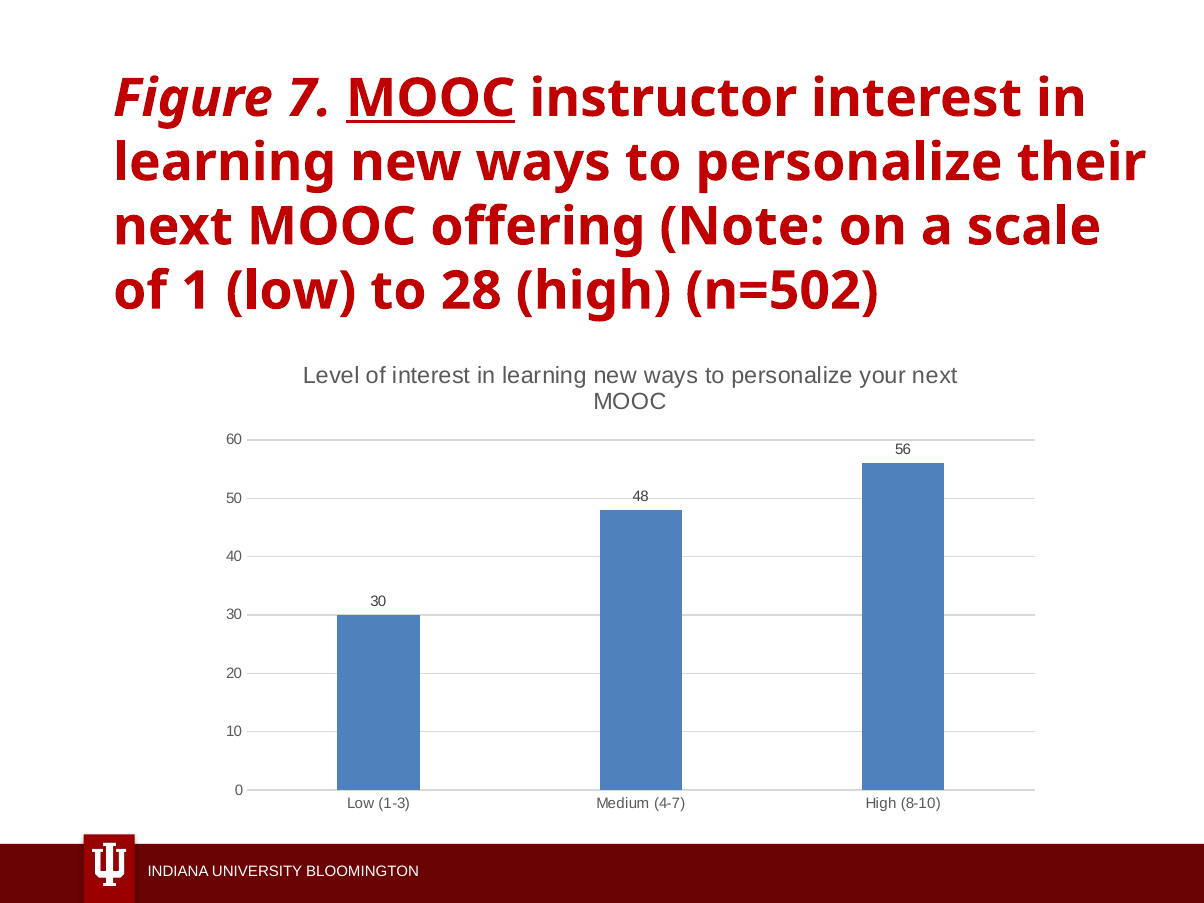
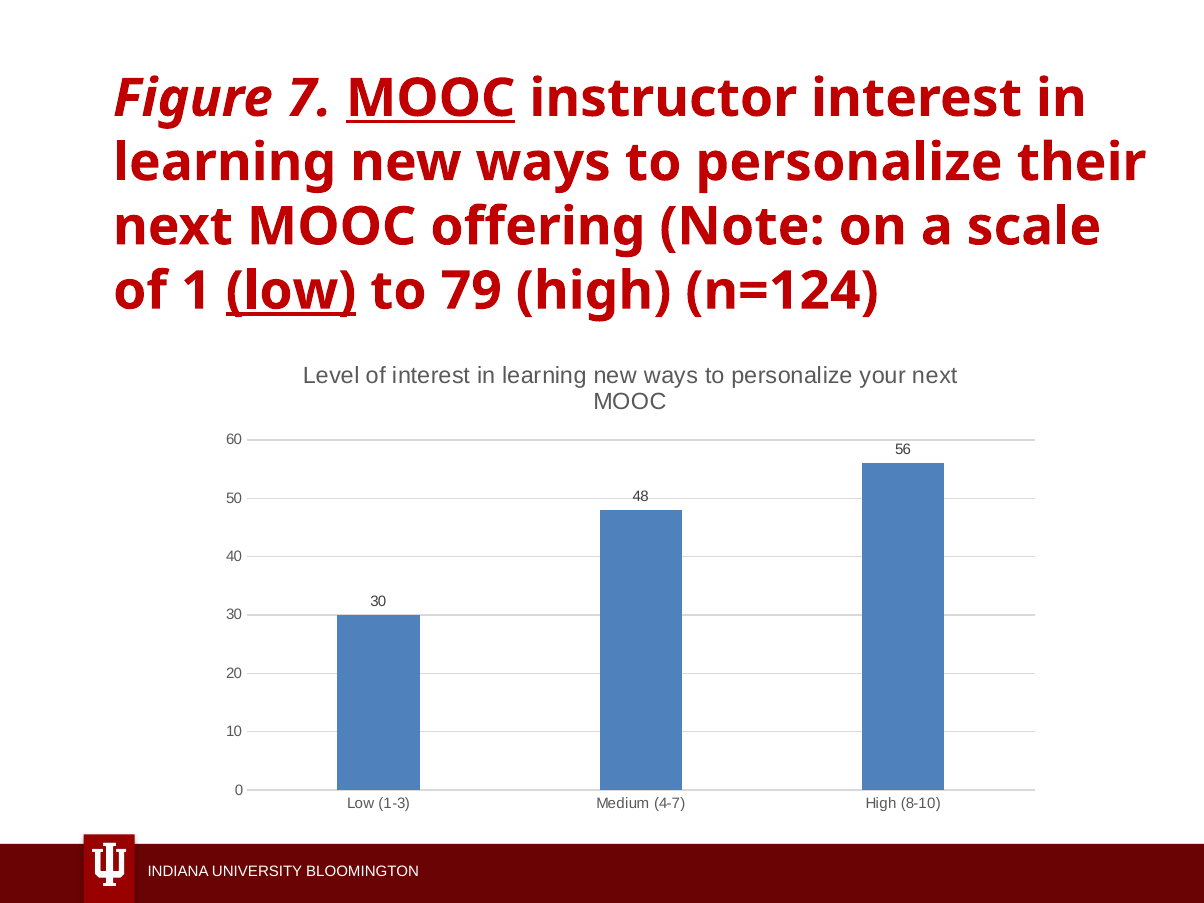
low at (291, 291) underline: none -> present
28: 28 -> 79
n=502: n=502 -> n=124
